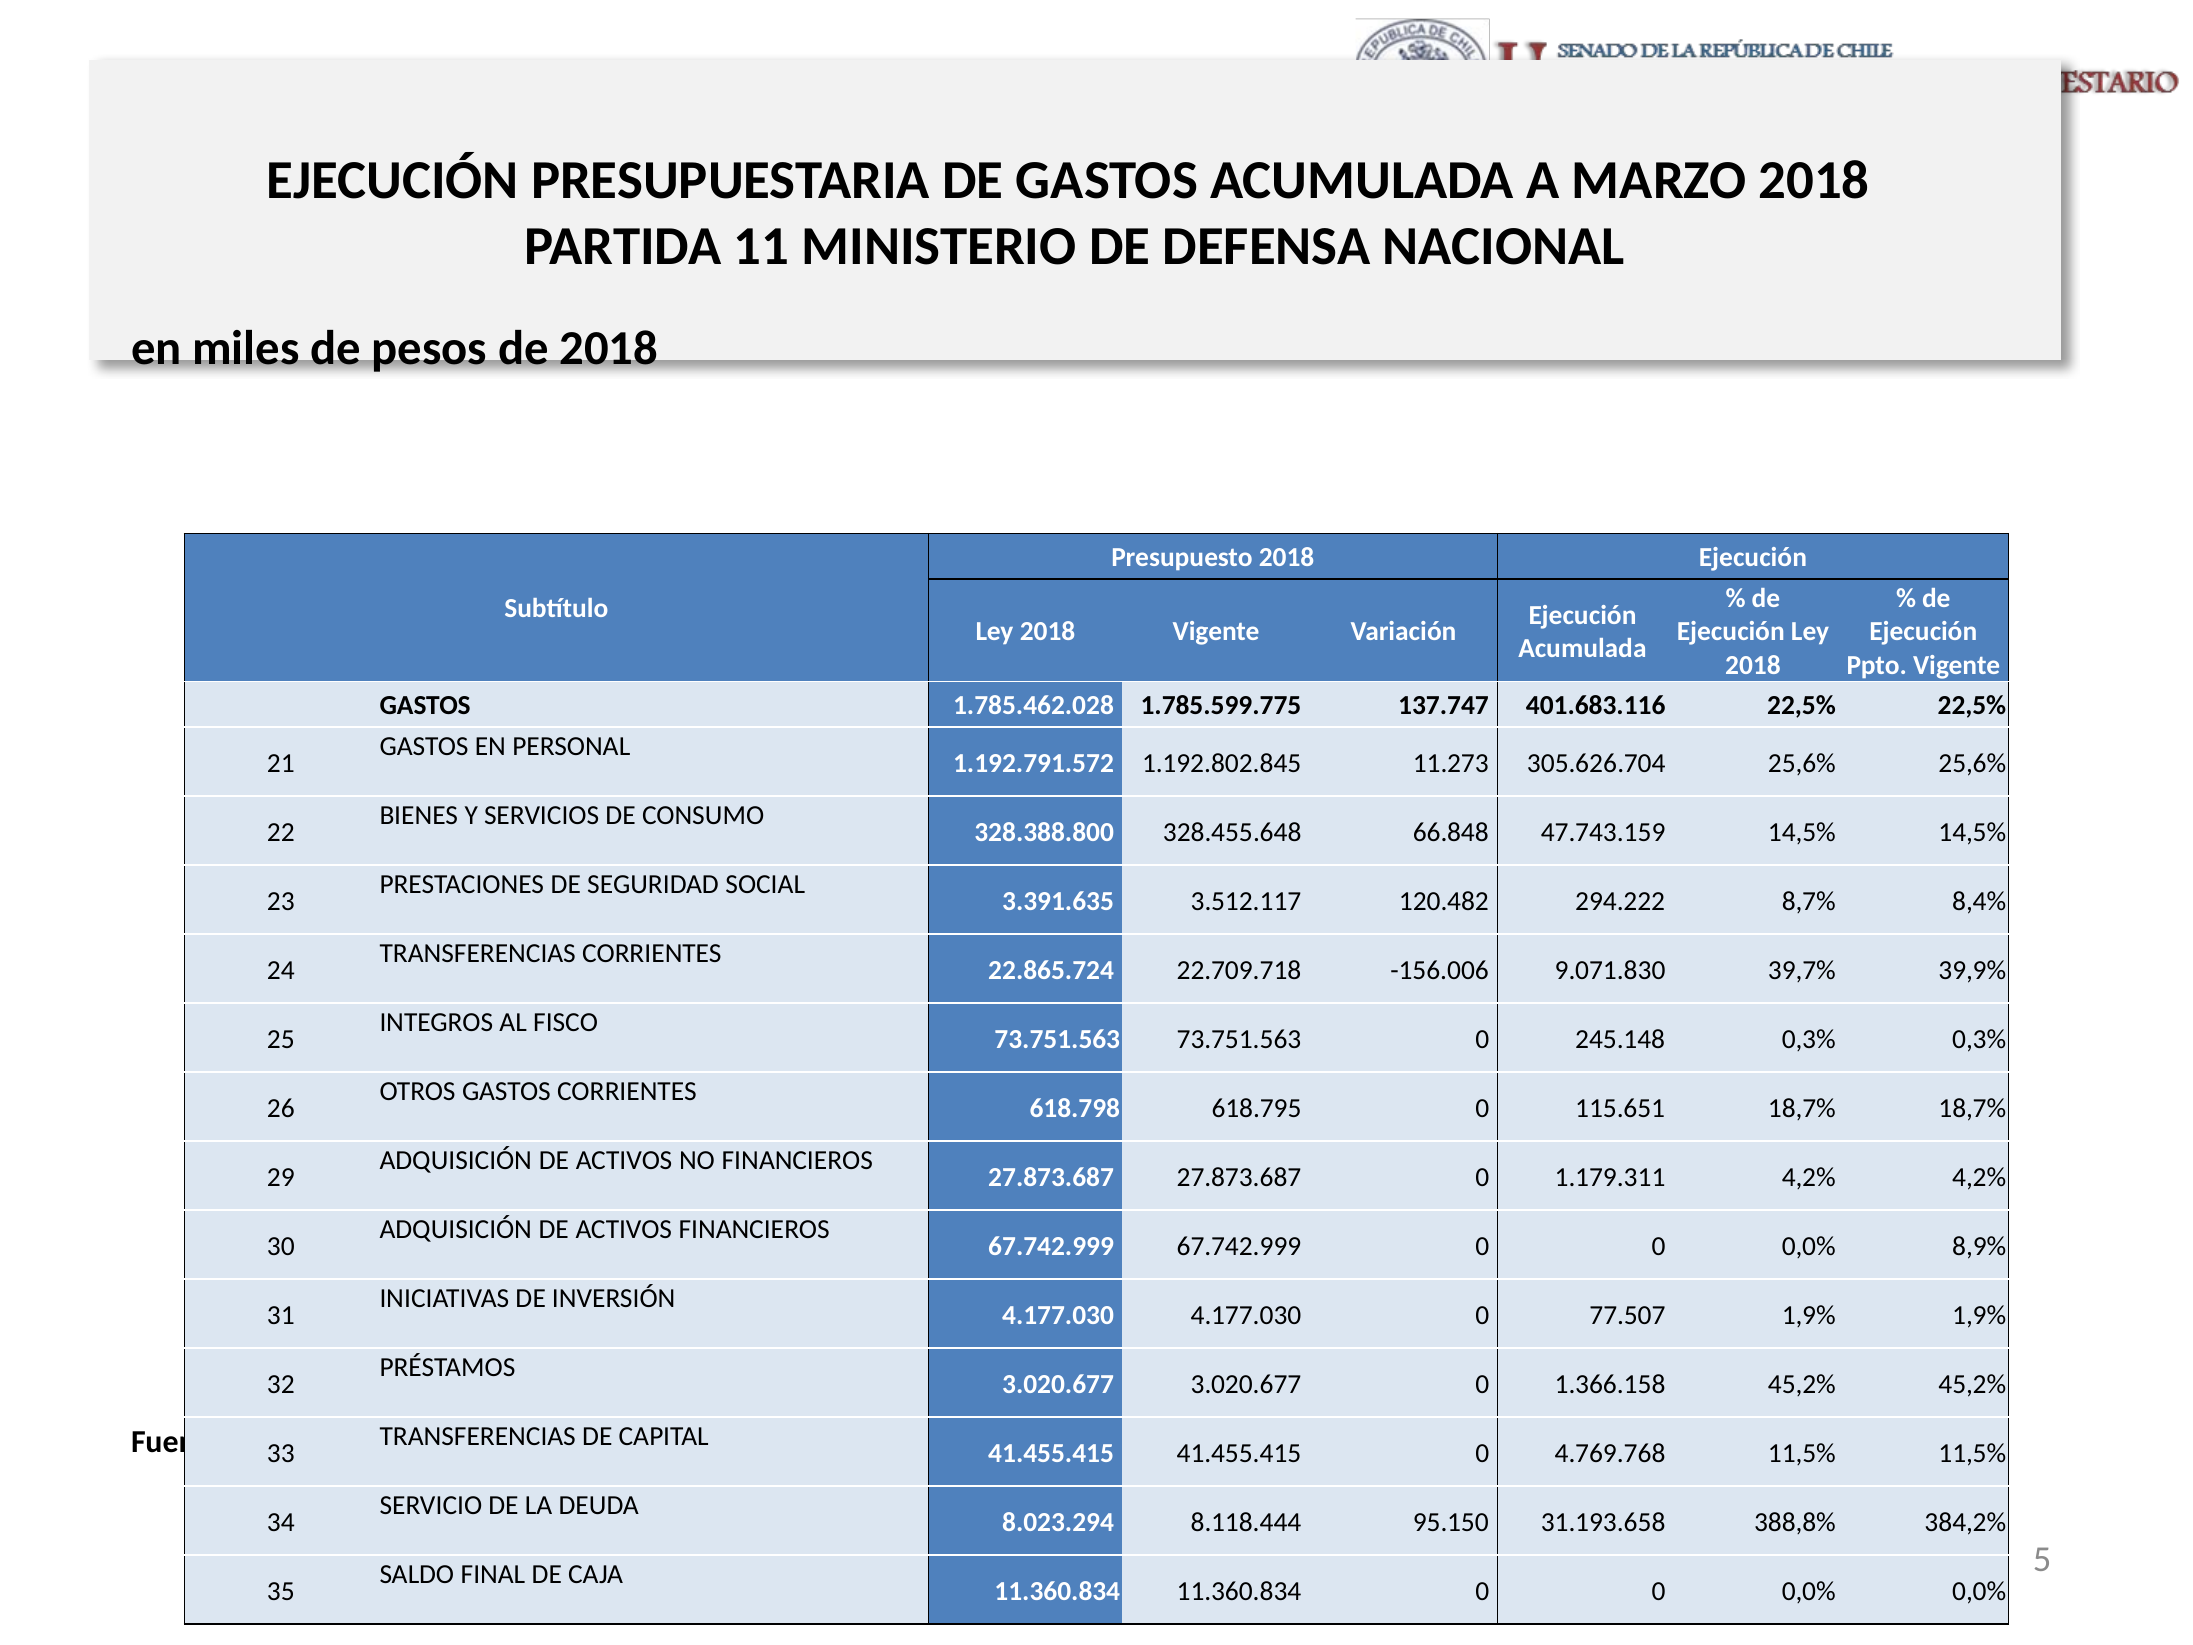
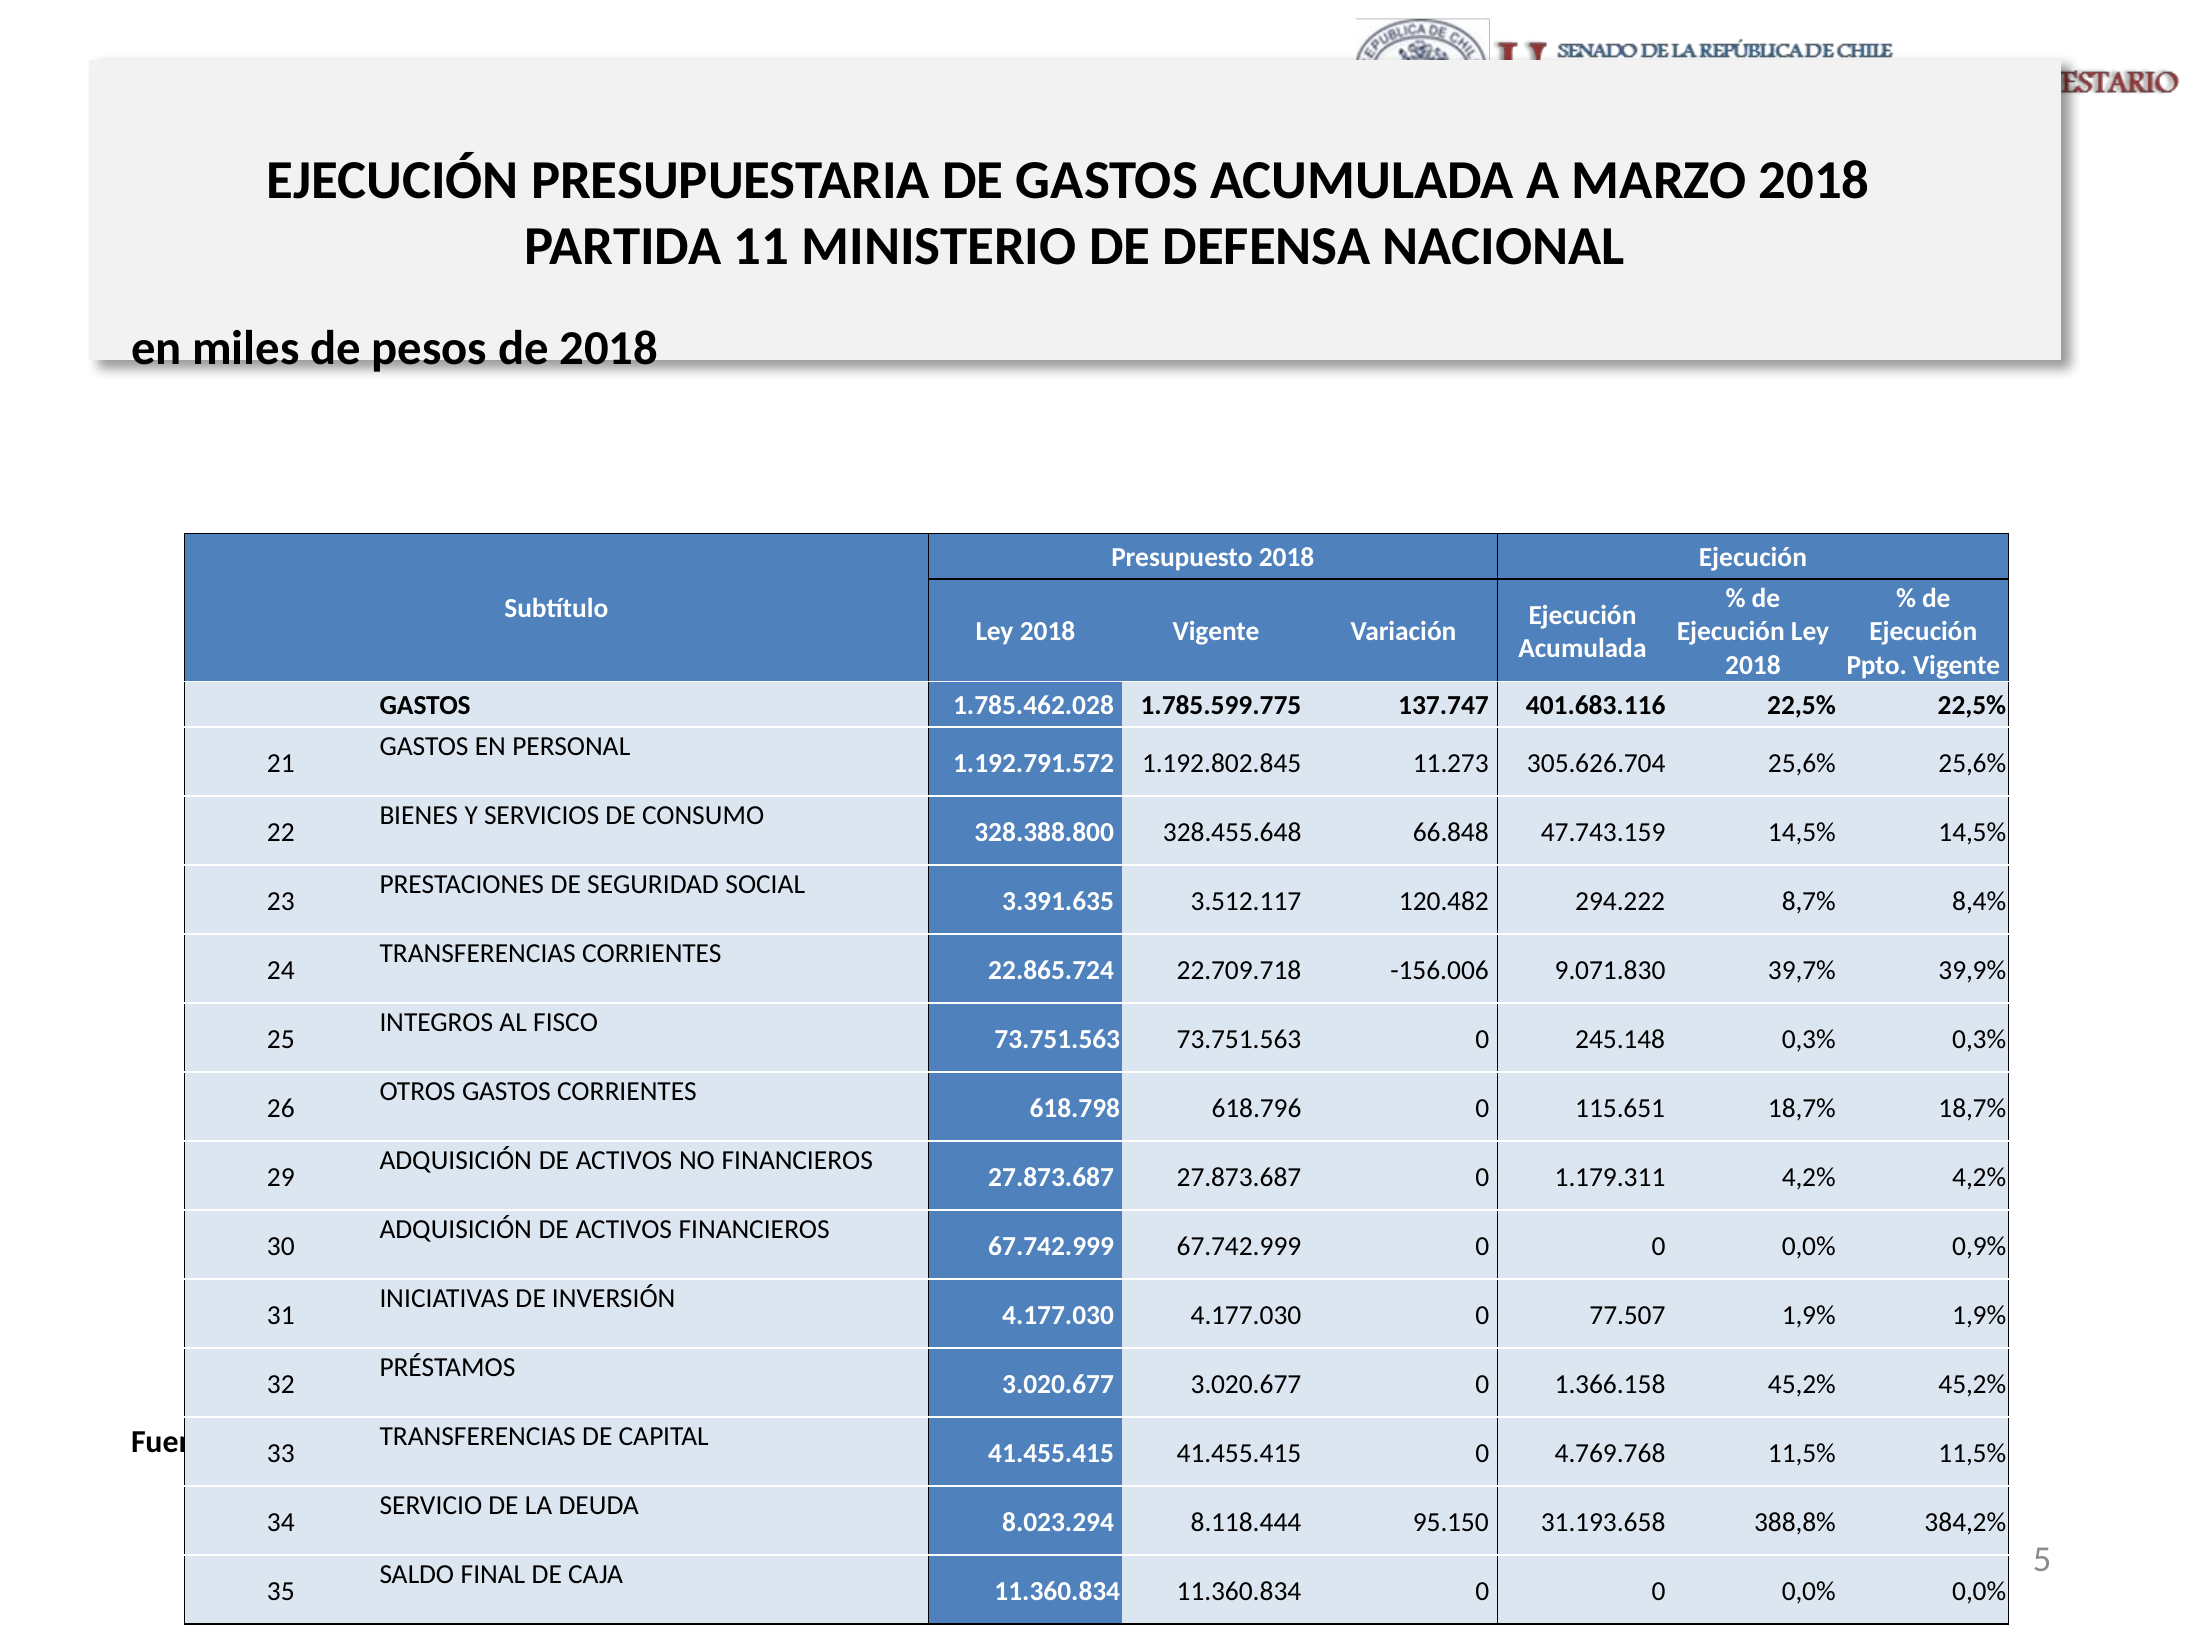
618.795: 618.795 -> 618.796
8,9%: 8,9% -> 0,9%
